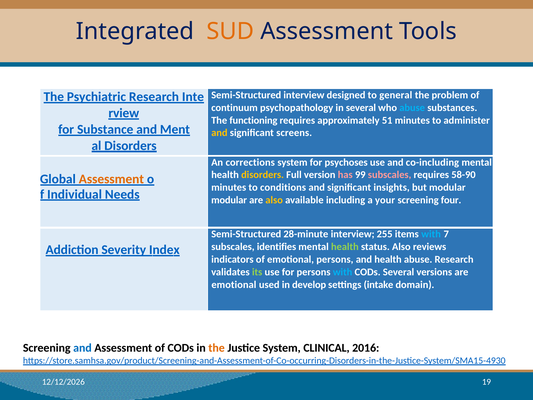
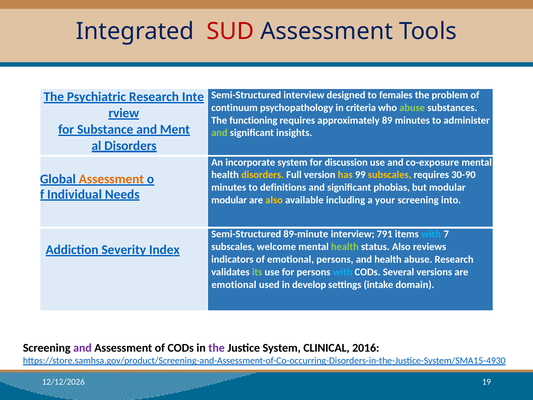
SUD colour: orange -> red
general: general -> females
in several: several -> criteria
abuse at (412, 108) colour: light blue -> light green
51: 51 -> 89
and at (219, 133) colour: yellow -> light green
screens: screens -> insights
corrections: corrections -> incorporate
psychoses: psychoses -> discussion
co-including: co-including -> co-exposure
has colour: pink -> yellow
subscales at (390, 175) colour: pink -> yellow
58-90: 58-90 -> 30-90
conditions: conditions -> definitions
insights: insights -> phobias
four: four -> into
28-minute: 28-minute -> 89-minute
255: 255 -> 791
identifies: identifies -> welcome
and at (82, 348) colour: blue -> purple
the at (217, 348) colour: orange -> purple
